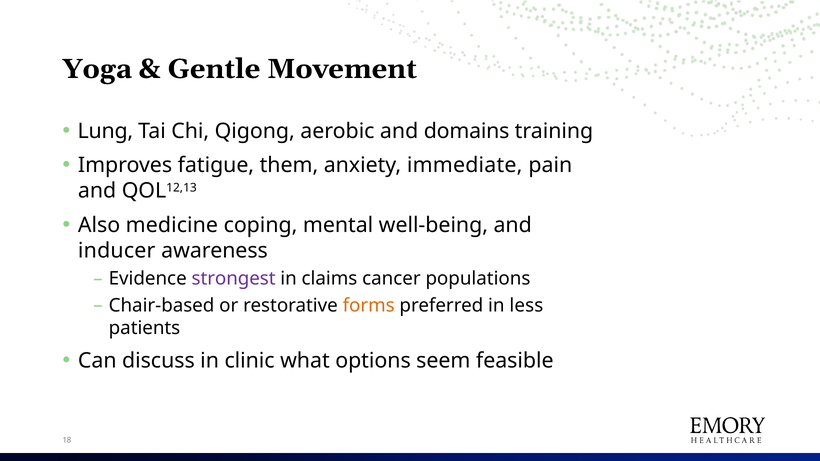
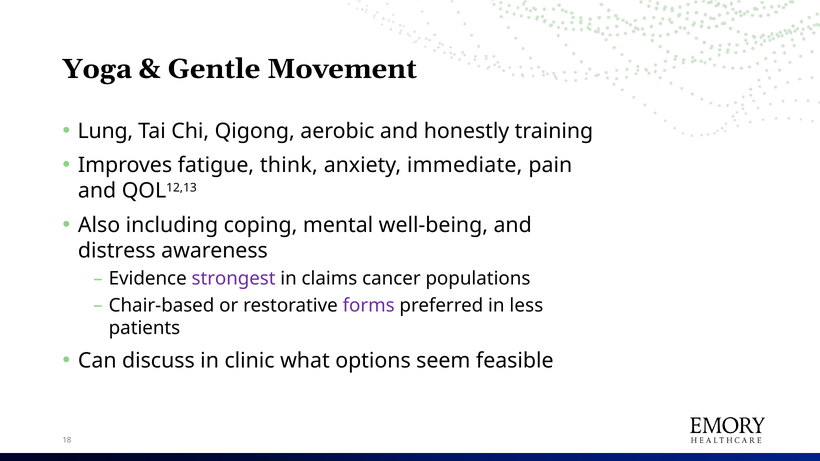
domains: domains -> honestly
them: them -> think
medicine: medicine -> including
inducer: inducer -> distress
forms colour: orange -> purple
